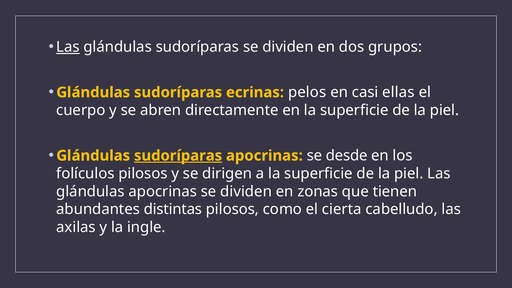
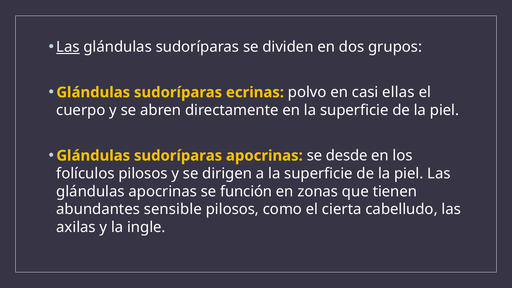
pelos: pelos -> polvo
sudoríparas at (178, 156) underline: present -> none
apocrinas se dividen: dividen -> función
distintas: distintas -> sensible
